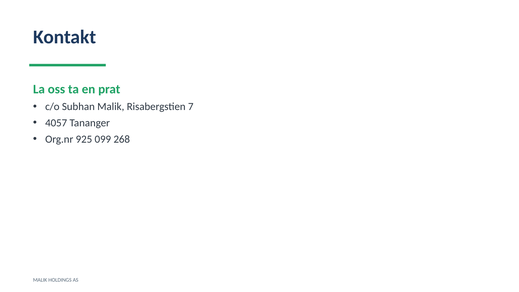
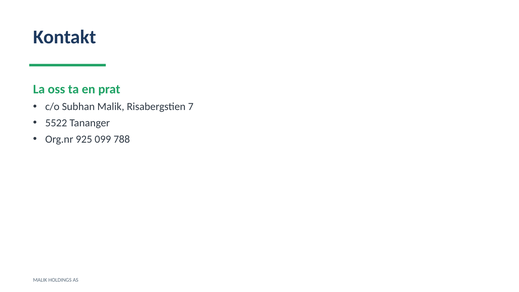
4057: 4057 -> 5522
268: 268 -> 788
